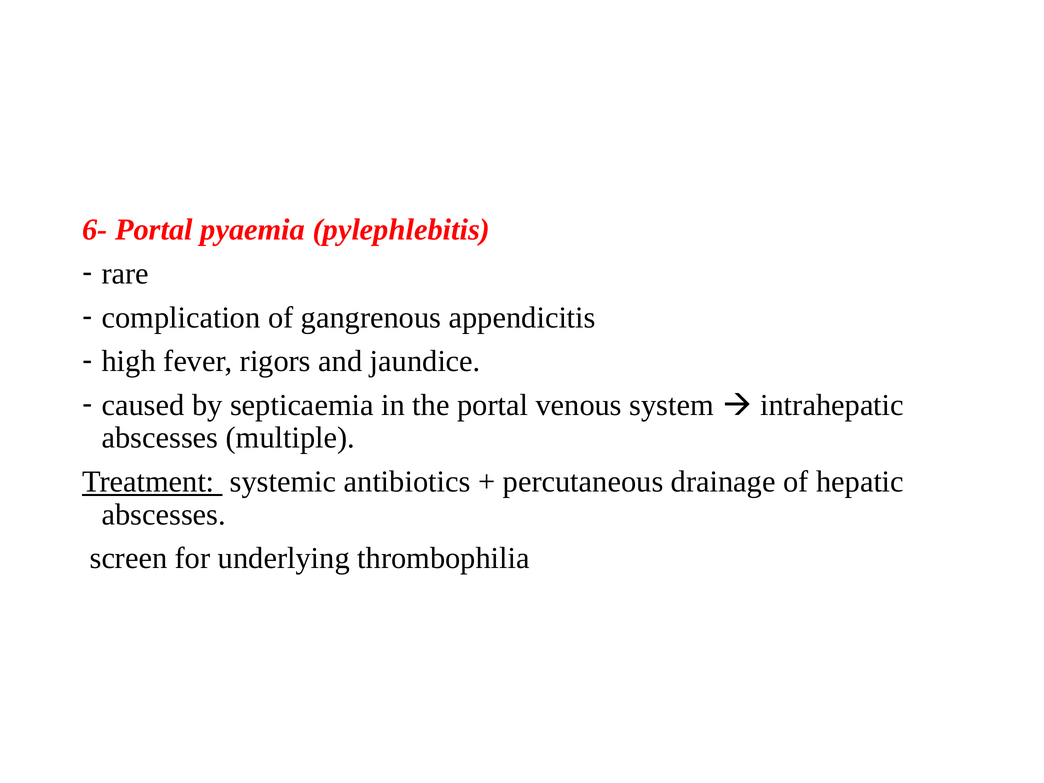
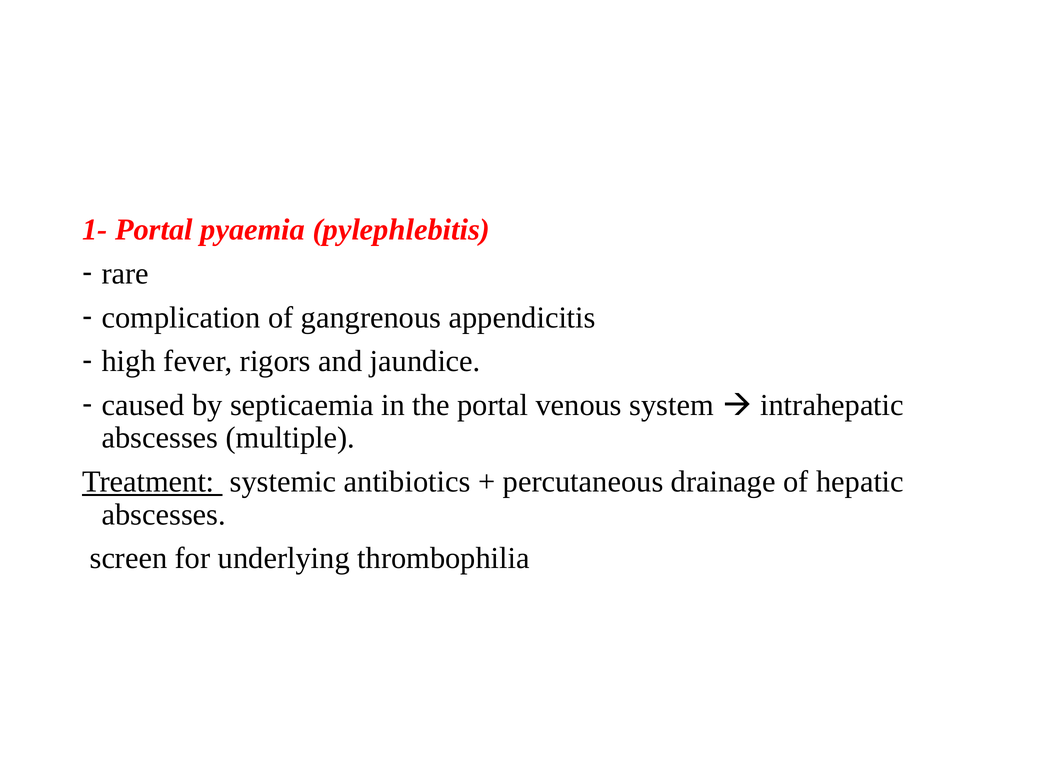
6-: 6- -> 1-
